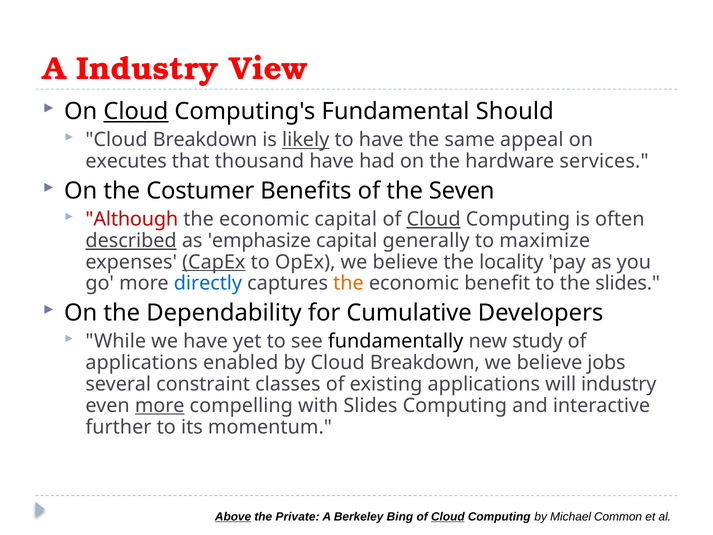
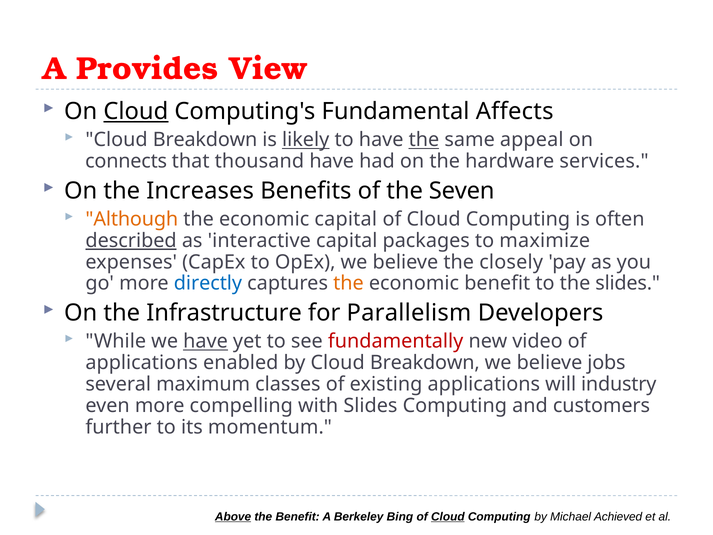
A Industry: Industry -> Provides
Should: Should -> Affects
the at (424, 140) underline: none -> present
executes: executes -> connects
Costumer: Costumer -> Increases
Although colour: red -> orange
Cloud at (434, 219) underline: present -> none
emphasize: emphasize -> interactive
generally: generally -> packages
CapEx underline: present -> none
locality: locality -> closely
Dependability: Dependability -> Infrastructure
Cumulative: Cumulative -> Parallelism
have at (206, 341) underline: none -> present
fundamentally colour: black -> red
study: study -> video
constraint: constraint -> maximum
more at (160, 405) underline: present -> none
interactive: interactive -> customers
the Private: Private -> Benefit
Common: Common -> Achieved
